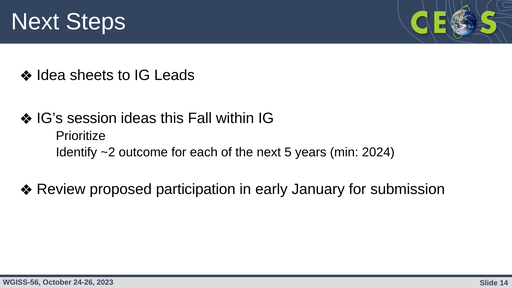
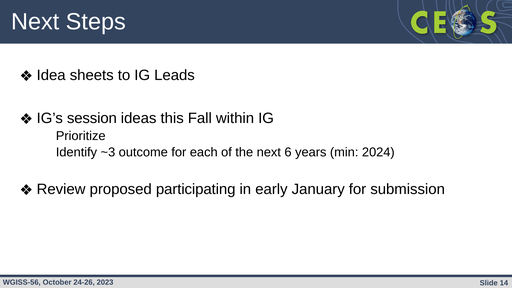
~2: ~2 -> ~3
5: 5 -> 6
participation: participation -> participating
